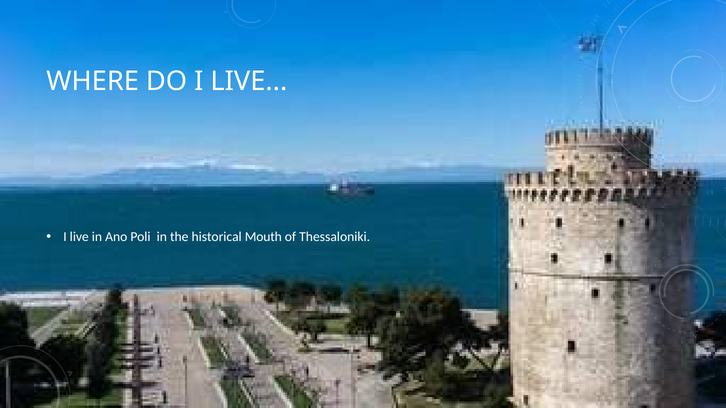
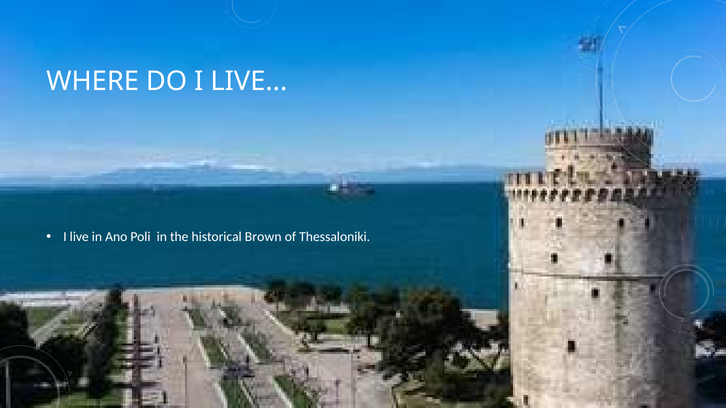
Mouth: Mouth -> Brown
